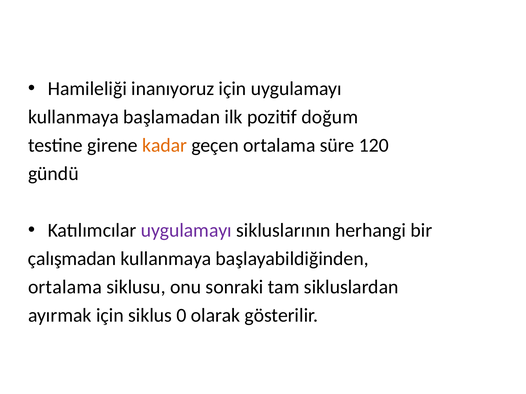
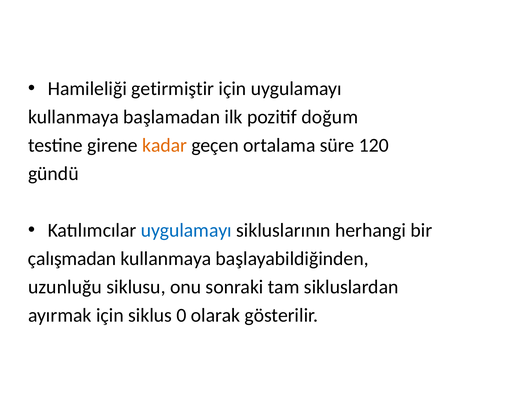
inanıyoruz: inanıyoruz -> getirmiştir
uygulamayı at (186, 231) colour: purple -> blue
ortalama at (65, 287): ortalama -> uzunluğu
